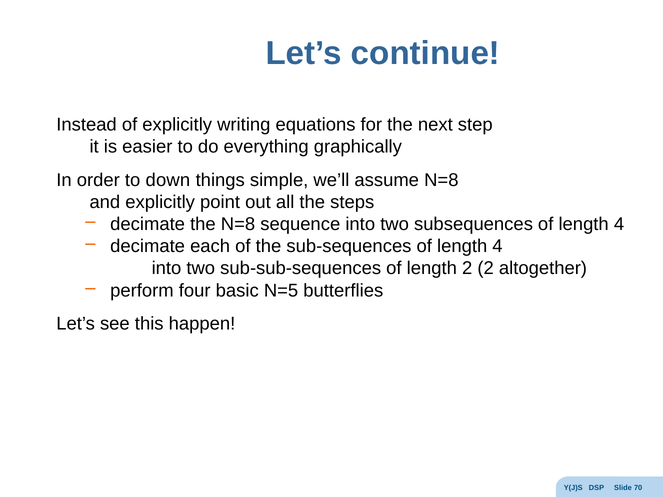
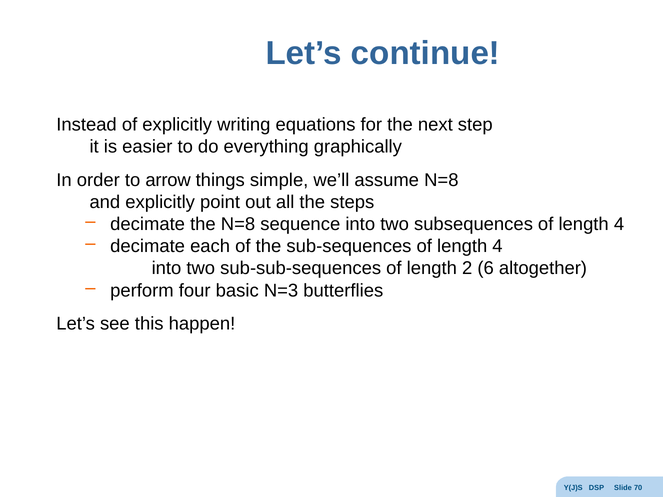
down: down -> arrow
2 2: 2 -> 6
N=5: N=5 -> N=3
